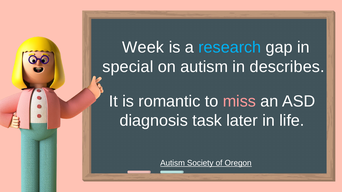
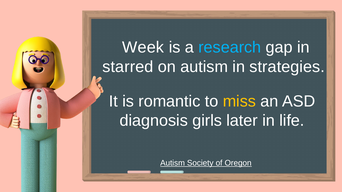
special: special -> starred
describes: describes -> strategies
miss colour: pink -> yellow
task: task -> girls
